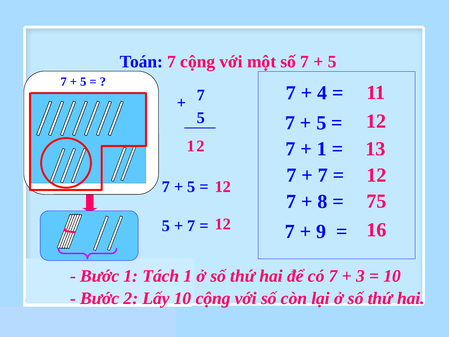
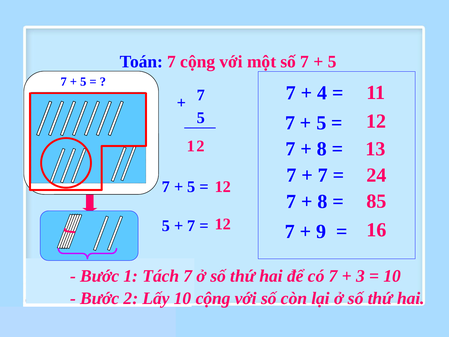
1 at (322, 149): 1 -> 8
12 at (376, 175): 12 -> 24
75: 75 -> 85
Tách 1: 1 -> 7
